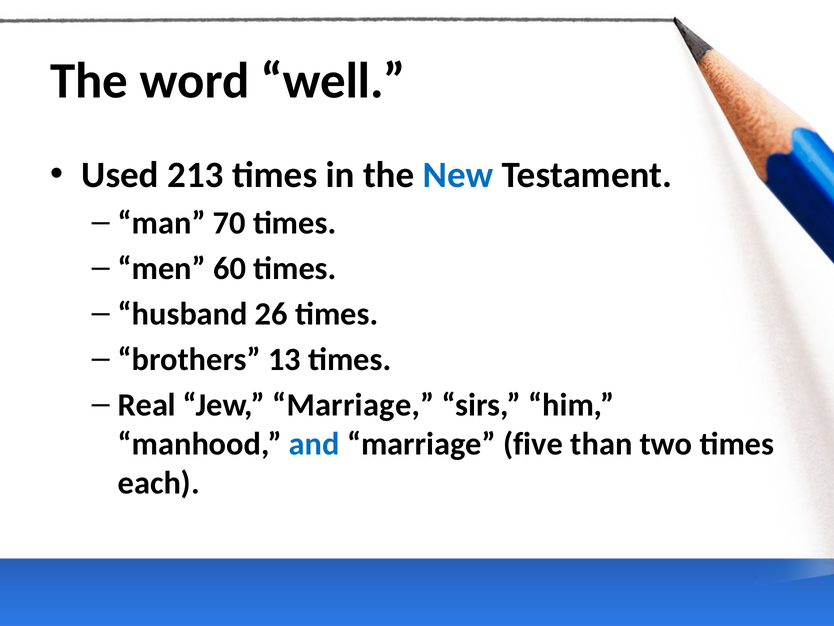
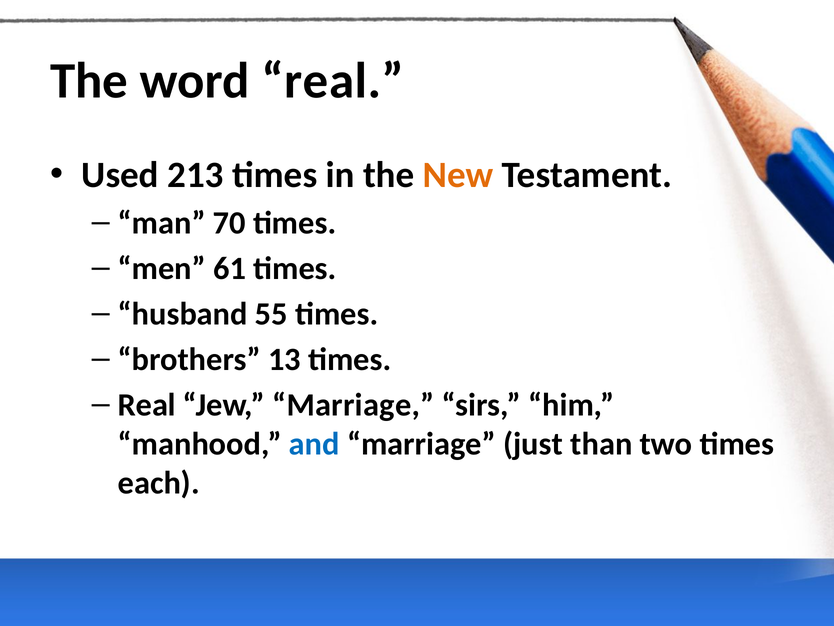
word well: well -> real
New colour: blue -> orange
60: 60 -> 61
26: 26 -> 55
five: five -> just
